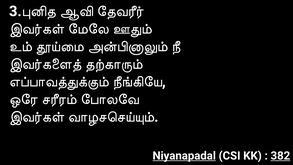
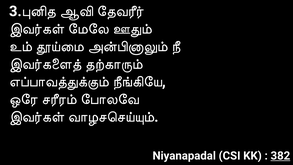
Niyanapadal underline: present -> none
